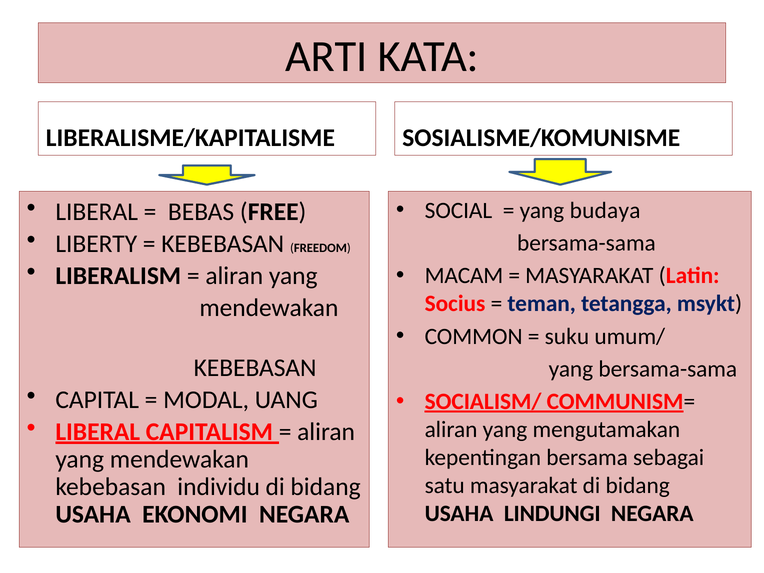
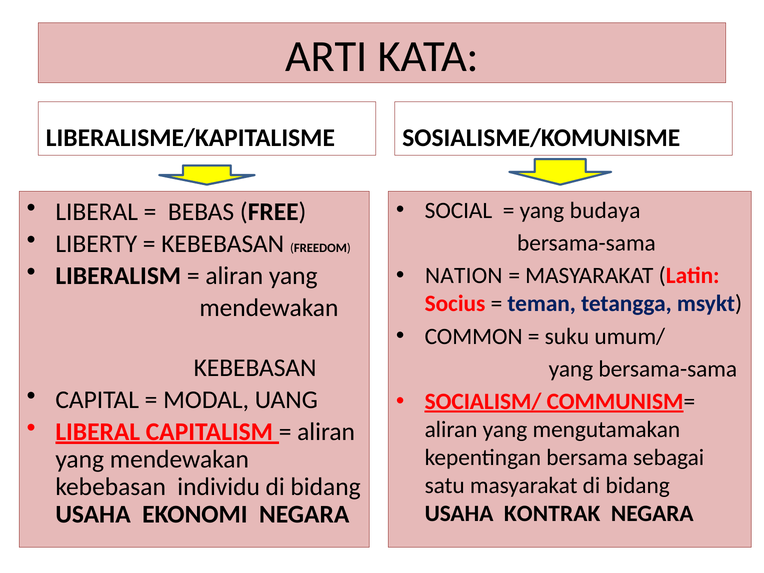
MACAM: MACAM -> NATION
LINDUNGI: LINDUNGI -> KONTRAK
